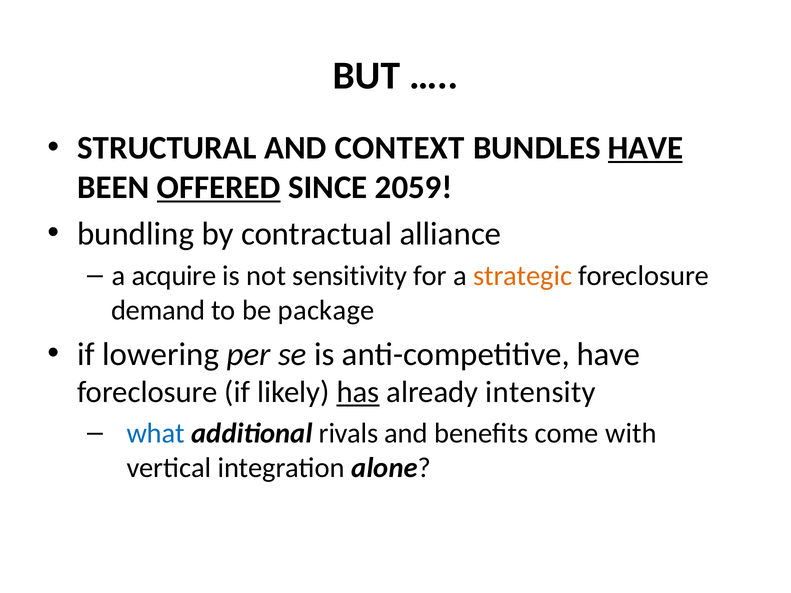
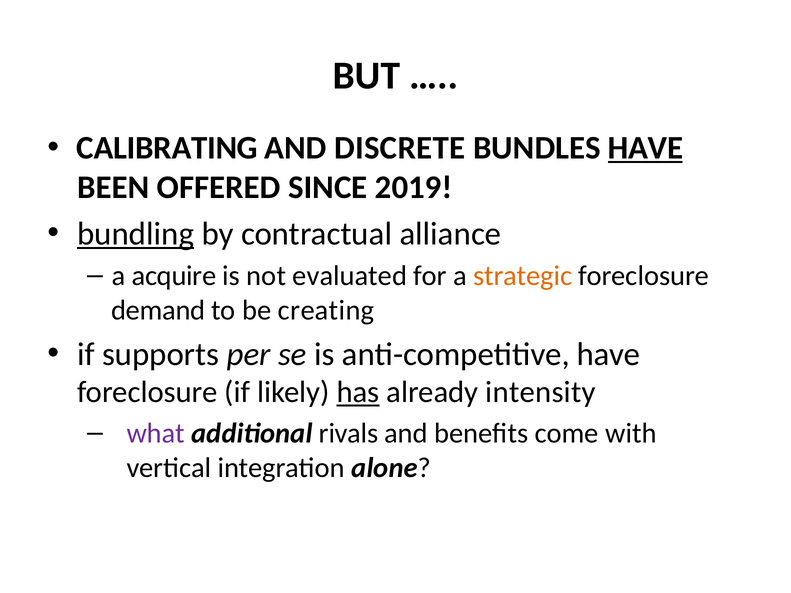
STRUCTURAL: STRUCTURAL -> CALIBRATING
CONTEXT: CONTEXT -> DISCRETE
OFFERED underline: present -> none
2059: 2059 -> 2019
bundling underline: none -> present
sensitivity: sensitivity -> evaluated
package: package -> creating
lowering: lowering -> supports
what colour: blue -> purple
